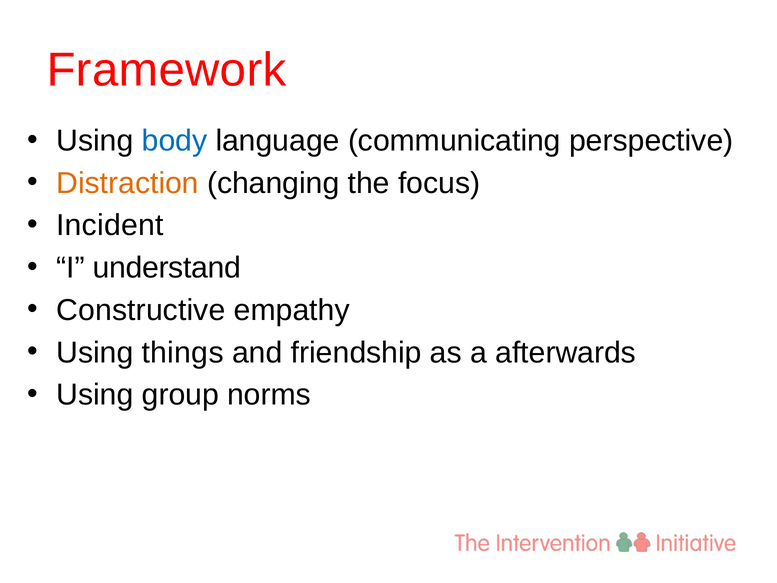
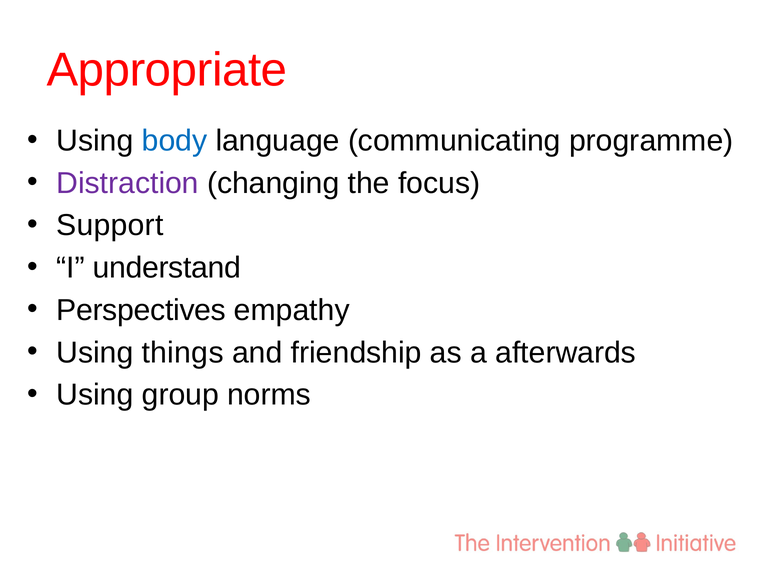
Framework: Framework -> Appropriate
perspective: perspective -> programme
Distraction colour: orange -> purple
Incident: Incident -> Support
Constructive: Constructive -> Perspectives
